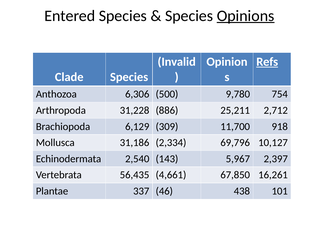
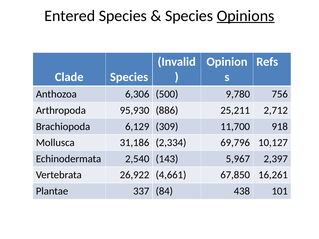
Refs underline: present -> none
754: 754 -> 756
31,228: 31,228 -> 95,930
56,435: 56,435 -> 26,922
46: 46 -> 84
